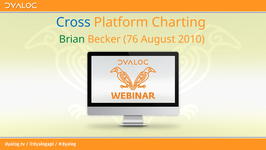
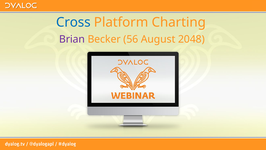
Brian colour: green -> purple
76: 76 -> 56
2010: 2010 -> 2048
